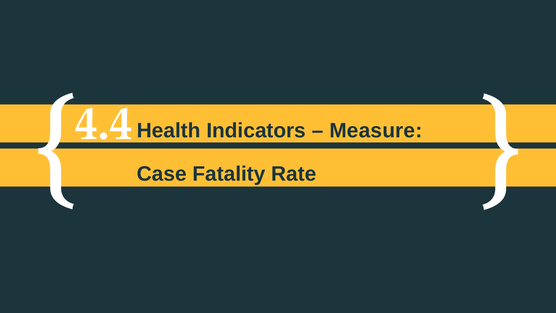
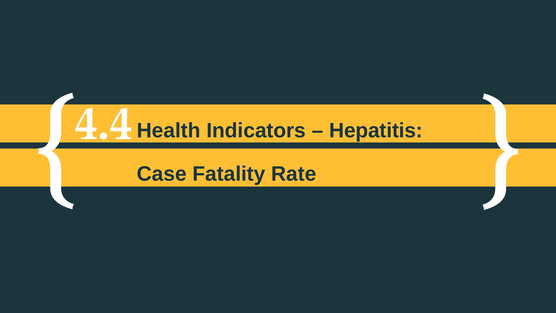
Measure: Measure -> Hepatitis
